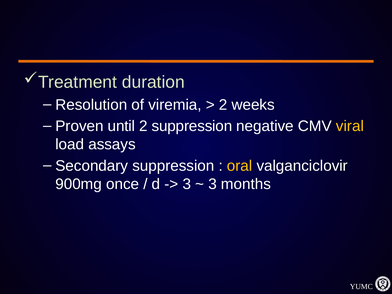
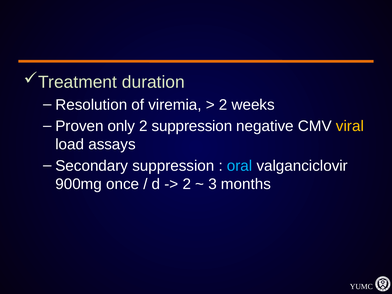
until: until -> only
oral colour: yellow -> light blue
3 at (187, 184): 3 -> 2
